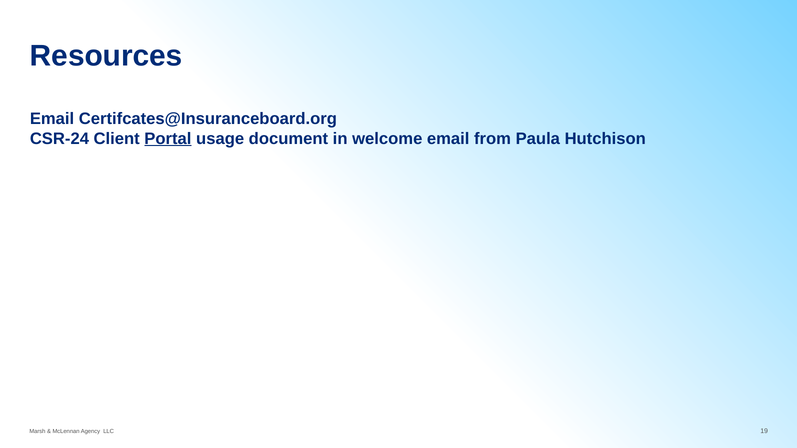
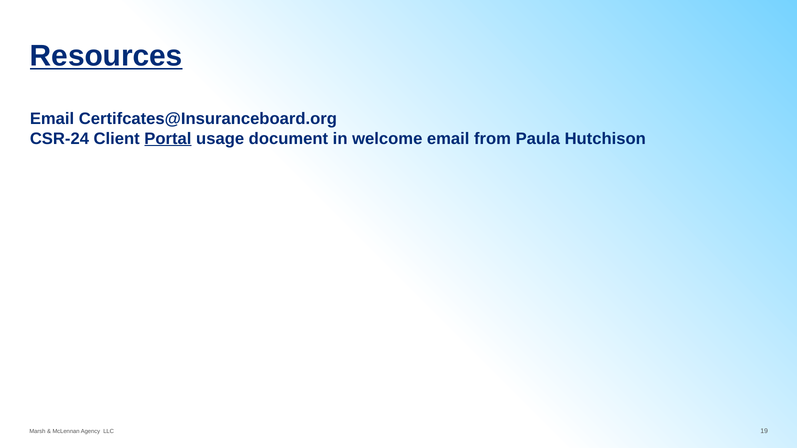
Resources underline: none -> present
